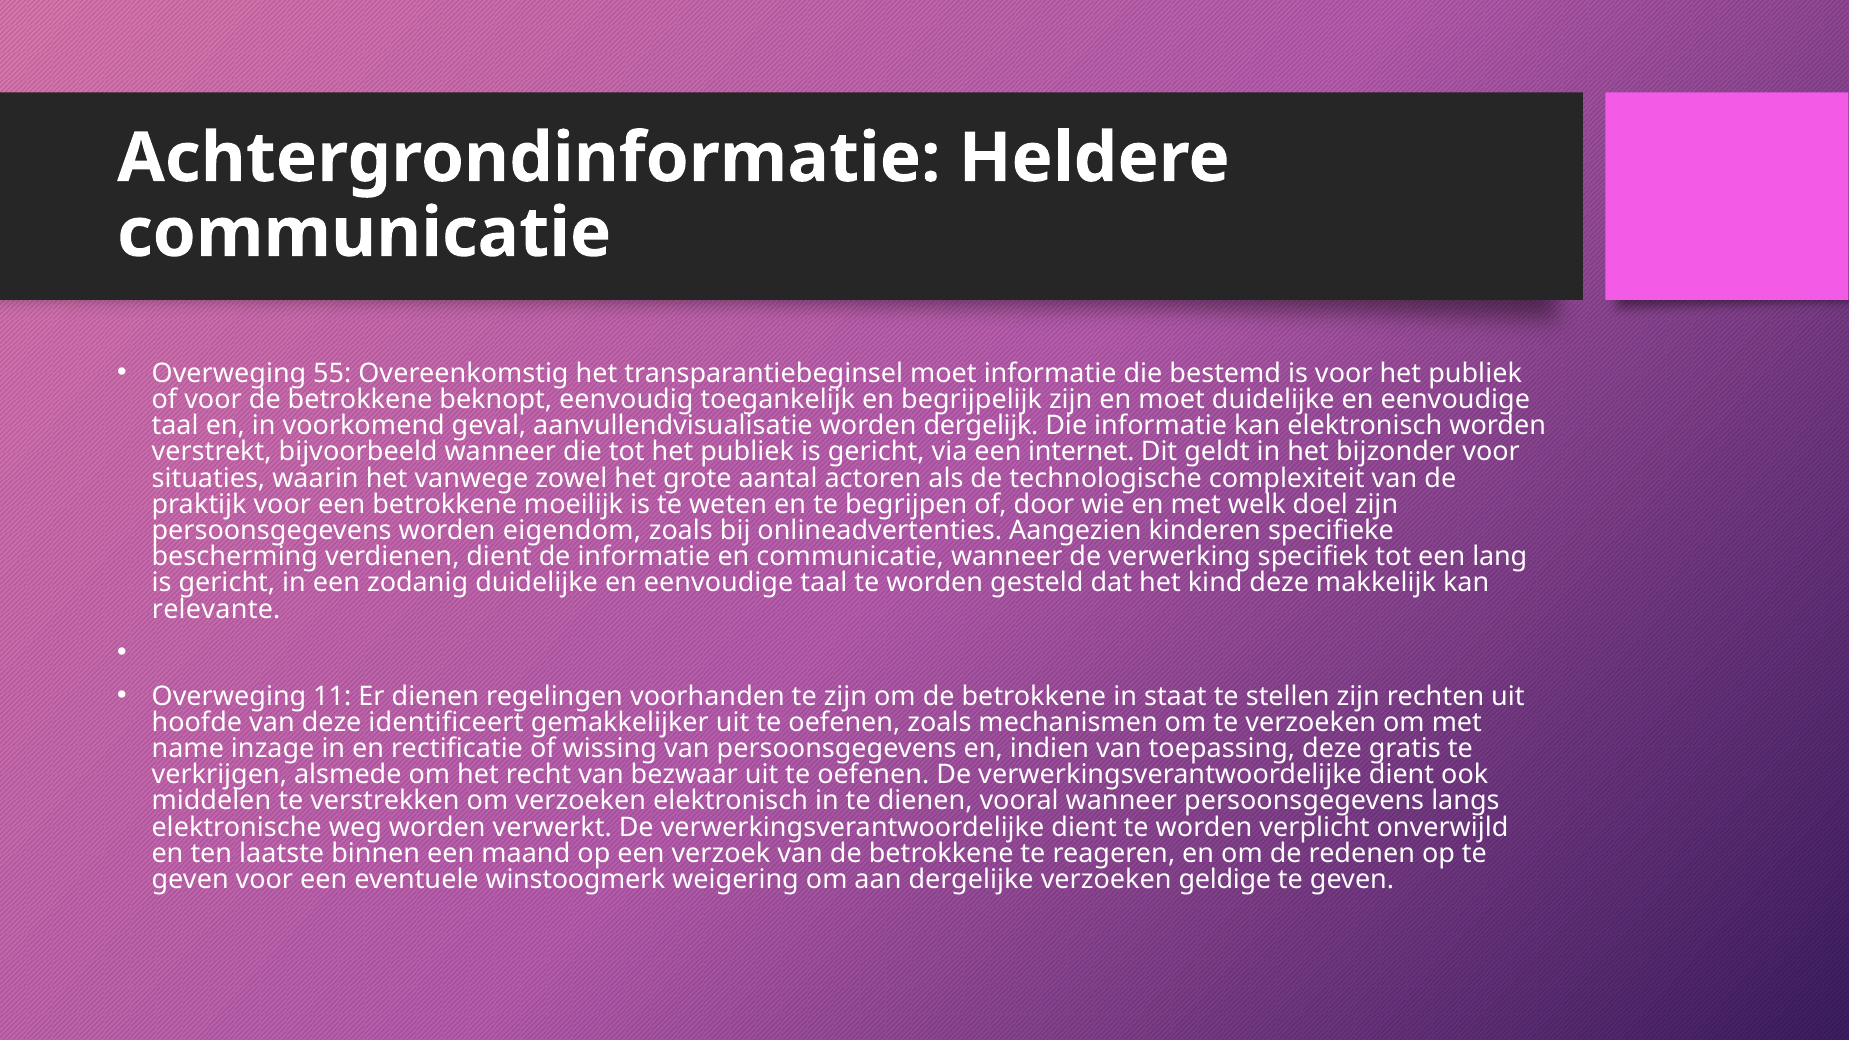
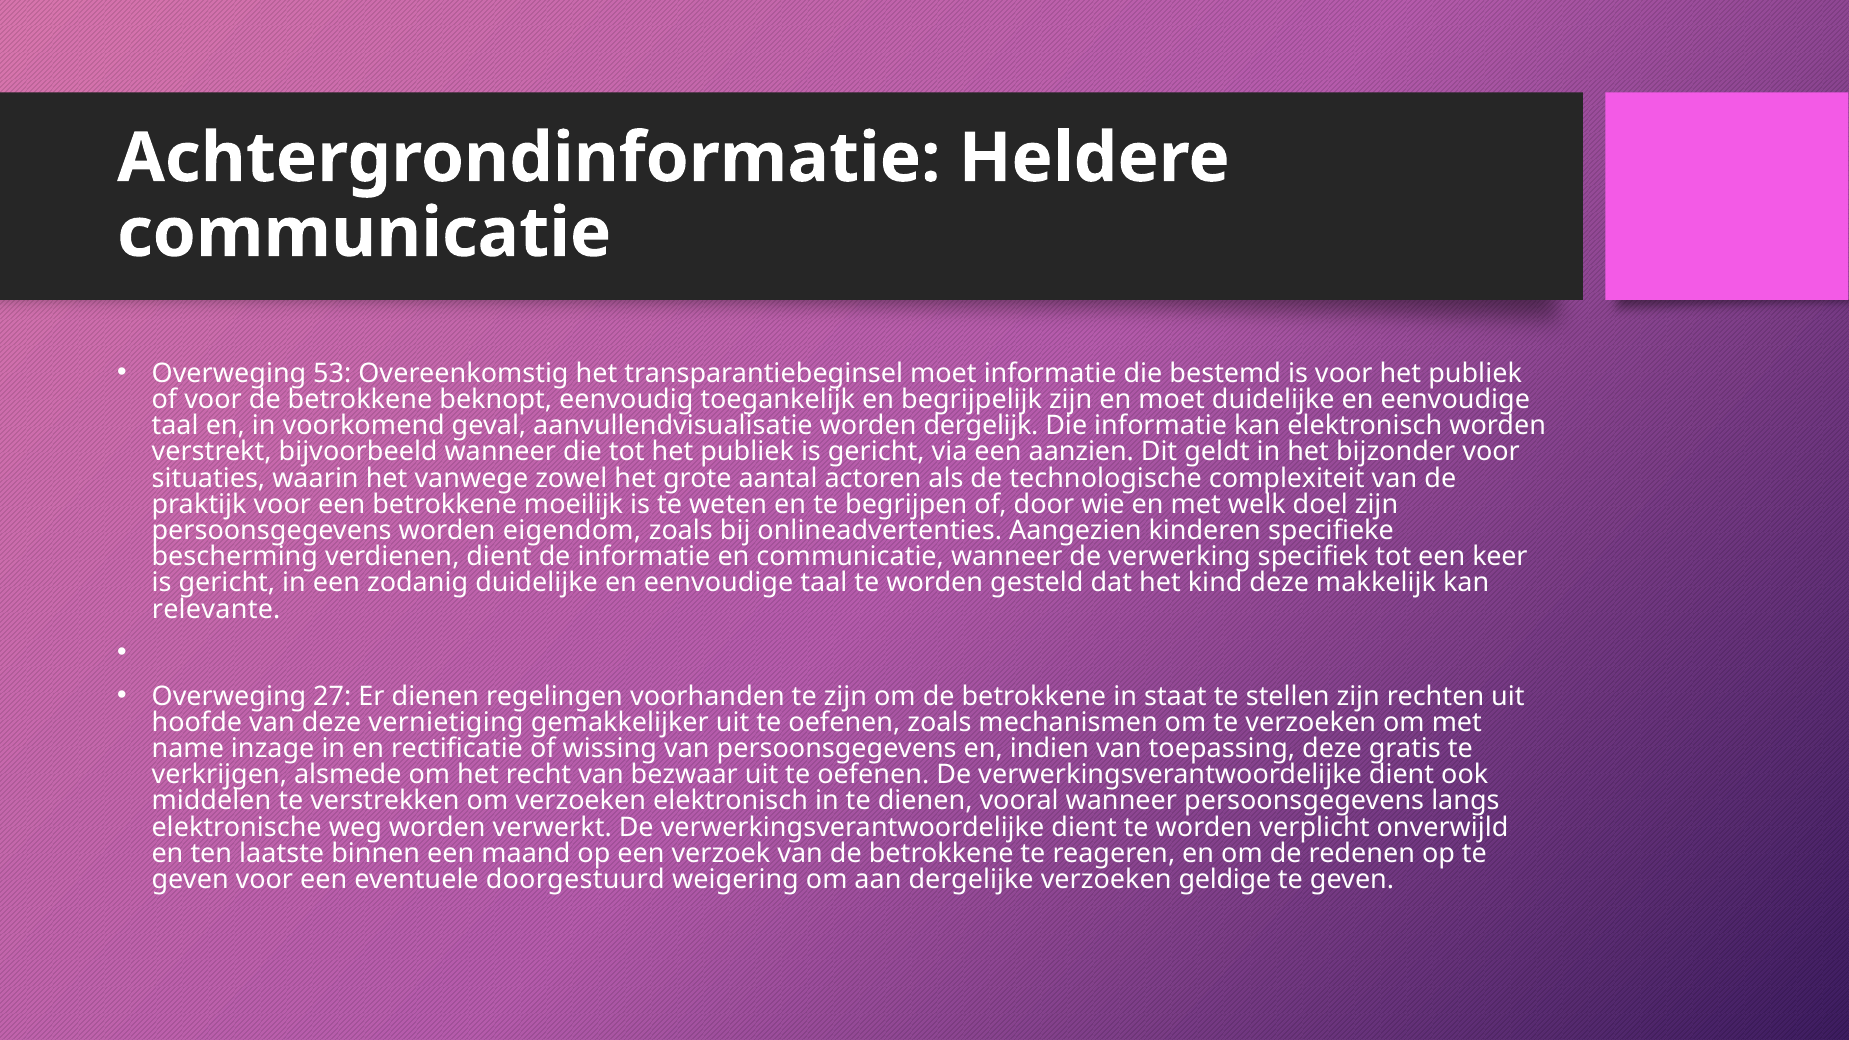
55: 55 -> 53
internet: internet -> aanzien
lang: lang -> keer
11: 11 -> 27
identificeert: identificeert -> vernietiging
winstoogmerk: winstoogmerk -> doorgestuurd
